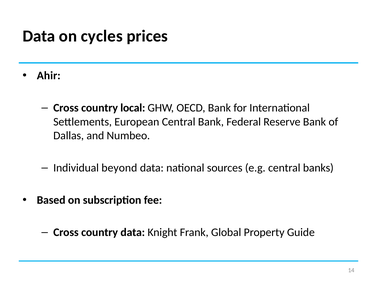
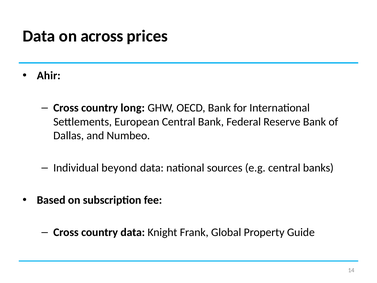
cycles: cycles -> across
local: local -> long
